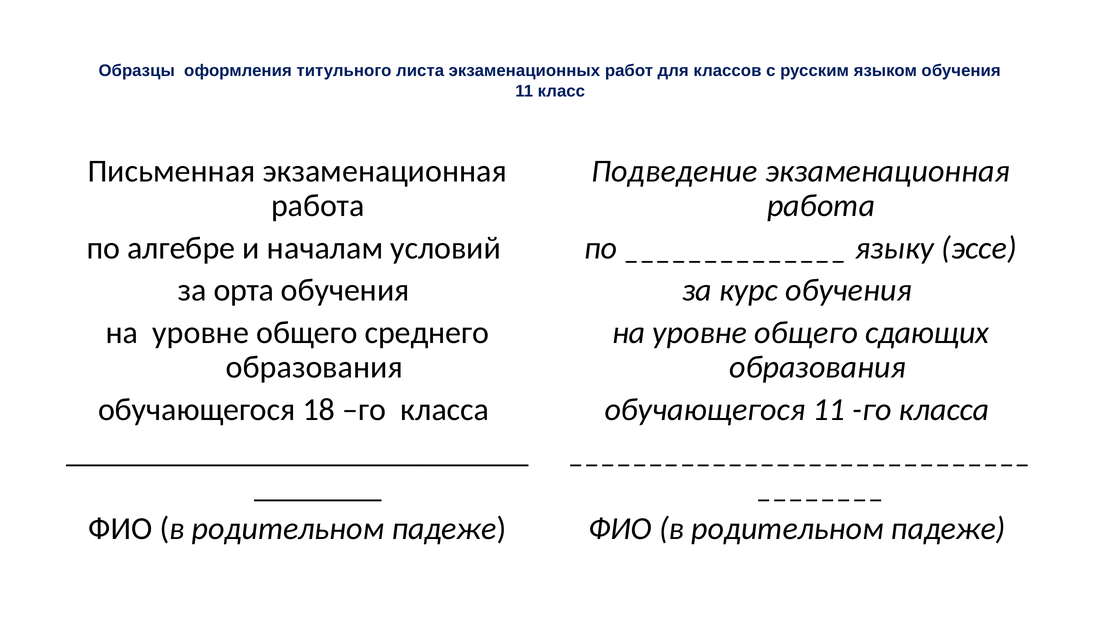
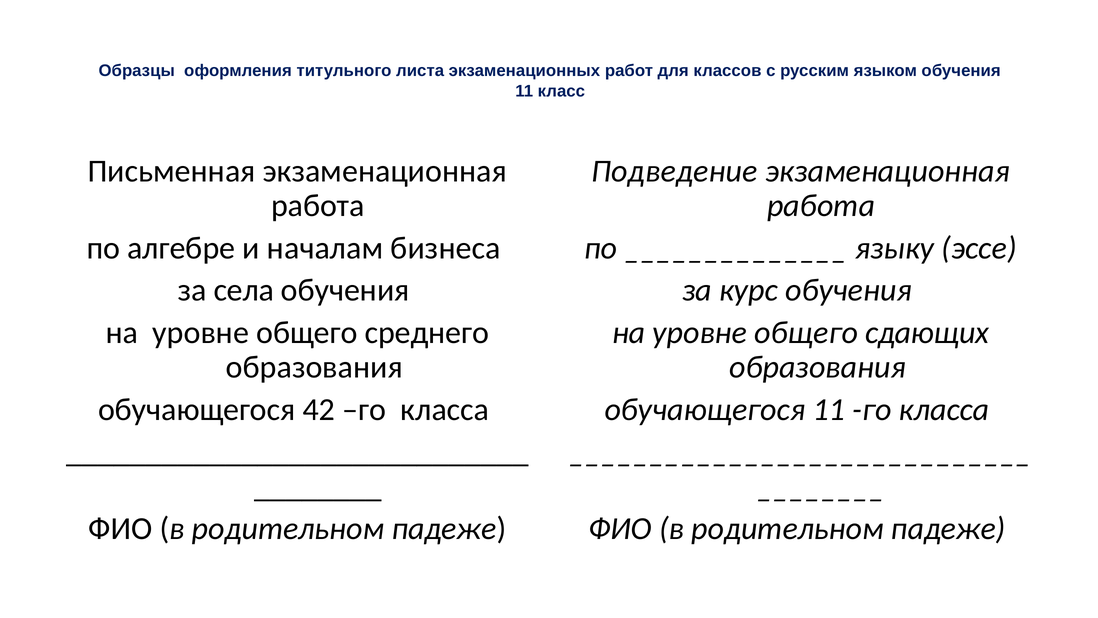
условий: условий -> бизнеса
орта: орта -> села
18: 18 -> 42
